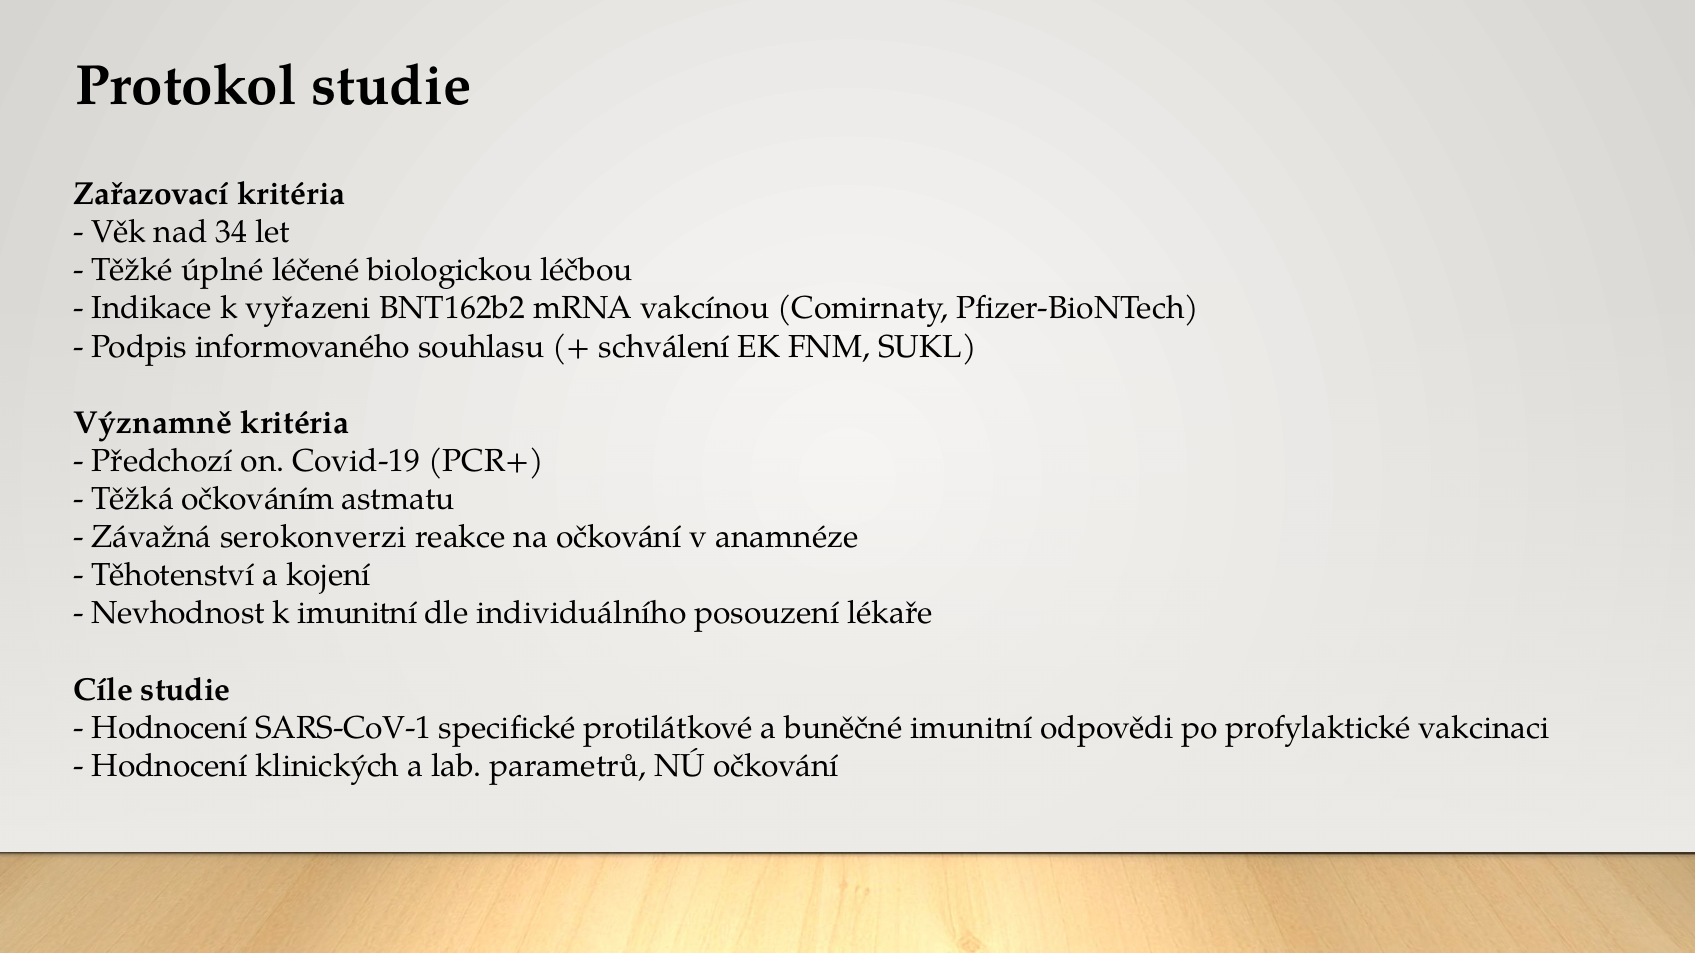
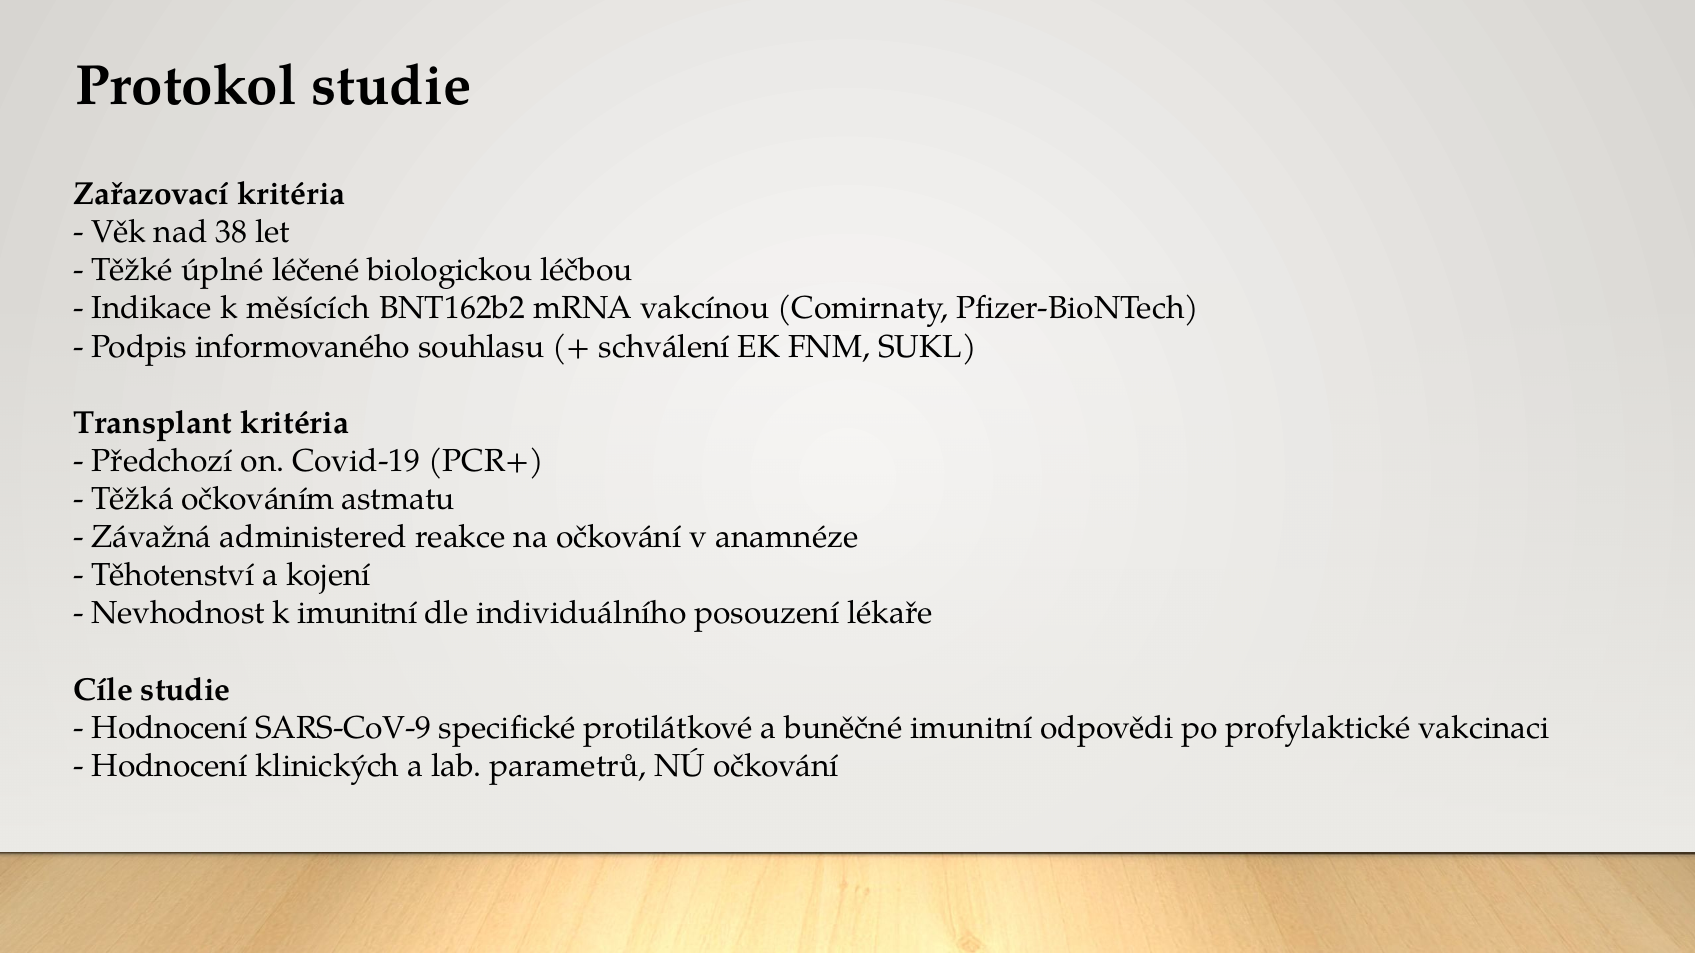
34: 34 -> 38
vyřazeni: vyřazeni -> měsících
Významně: Významně -> Transplant
serokonverzi: serokonverzi -> administered
SARS-CoV-1: SARS-CoV-1 -> SARS-CoV-9
